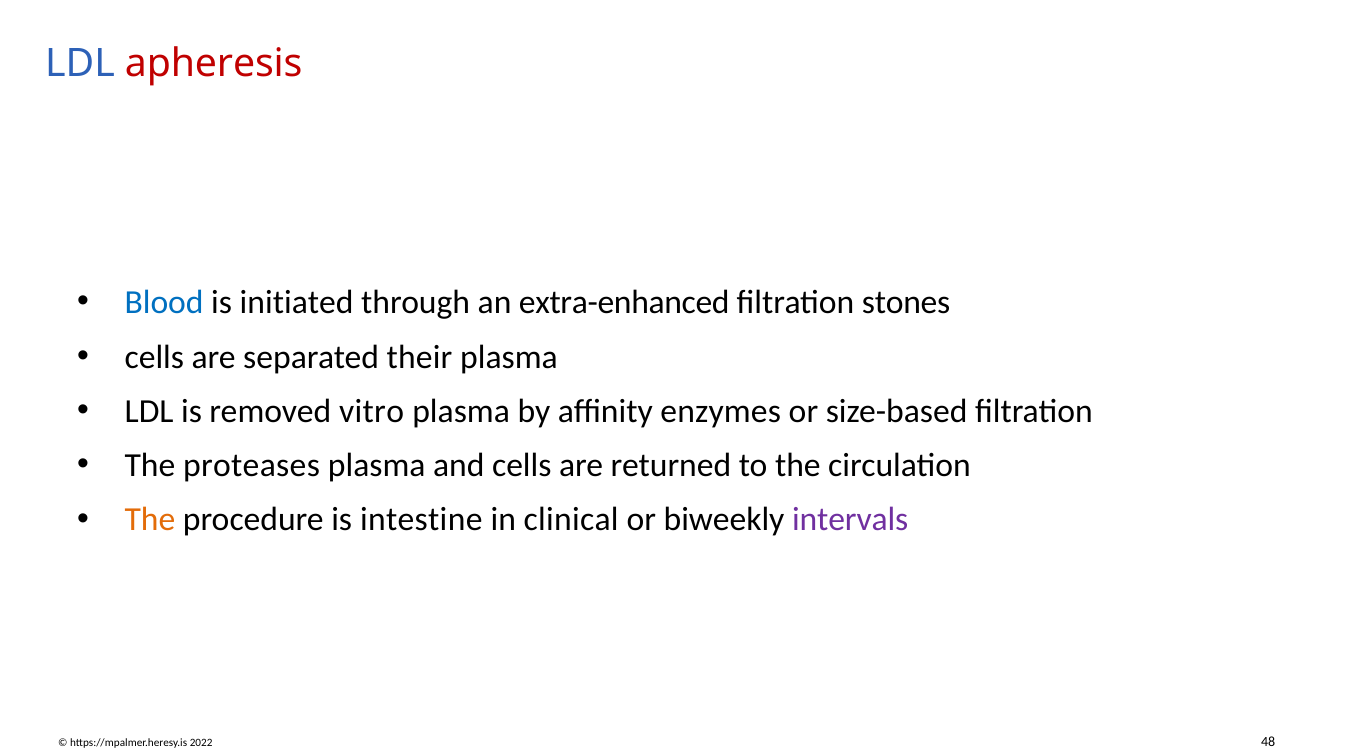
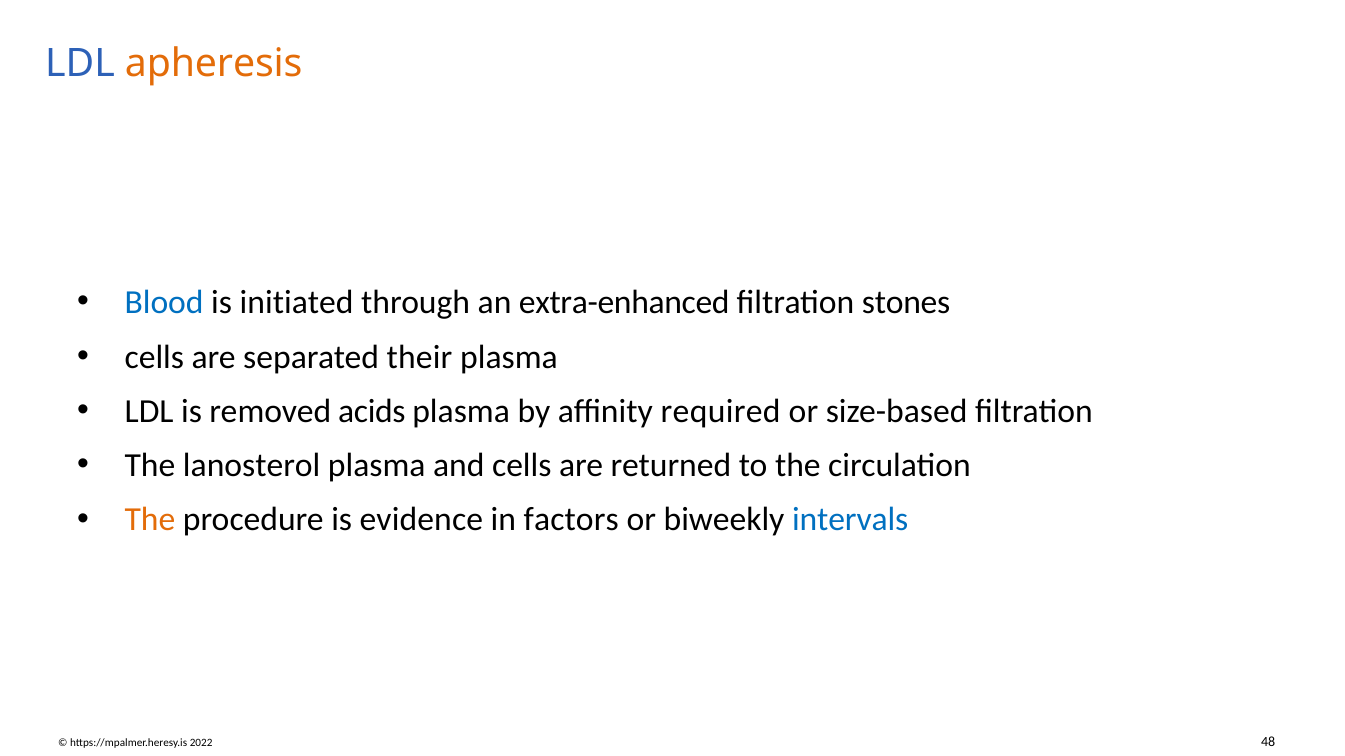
apheresis colour: red -> orange
vitro: vitro -> acids
enzymes: enzymes -> required
proteases: proteases -> lanosterol
intestine: intestine -> evidence
clinical: clinical -> factors
intervals colour: purple -> blue
